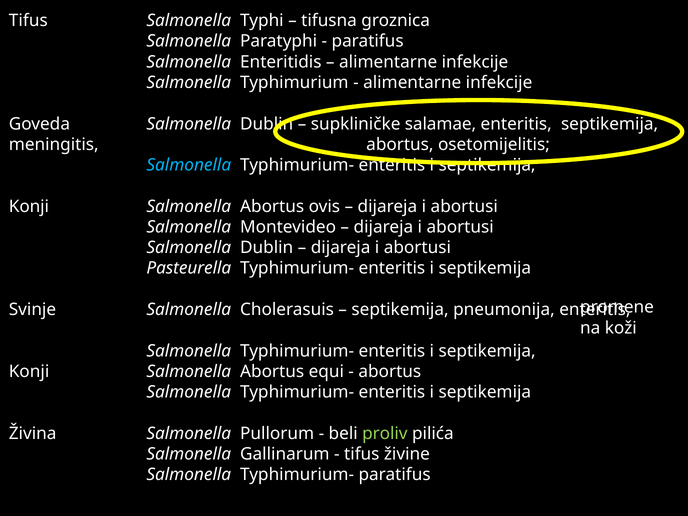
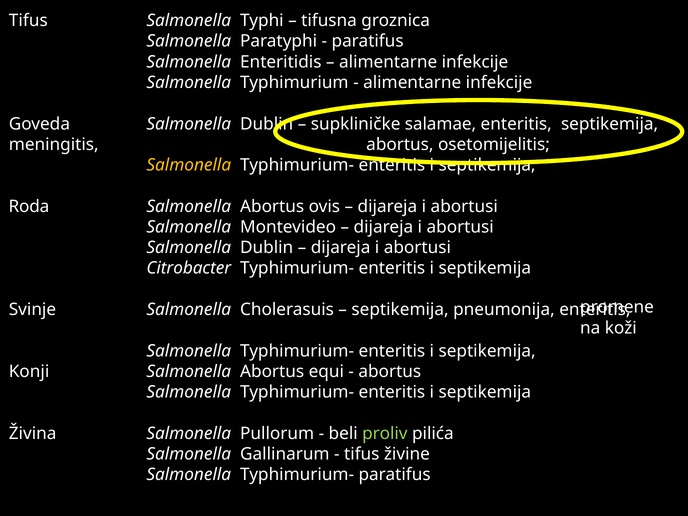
Salmonella at (189, 165) colour: light blue -> yellow
Konji at (29, 206): Konji -> Roda
Pasteurella: Pasteurella -> Citrobacter
